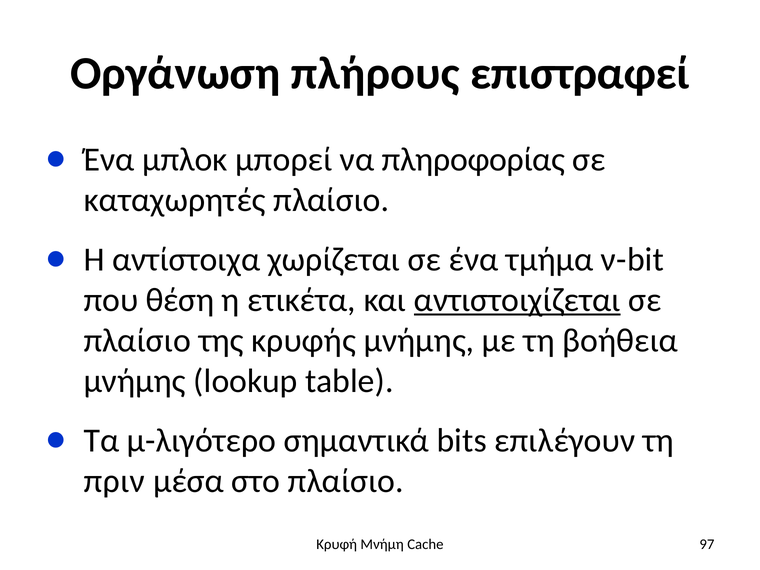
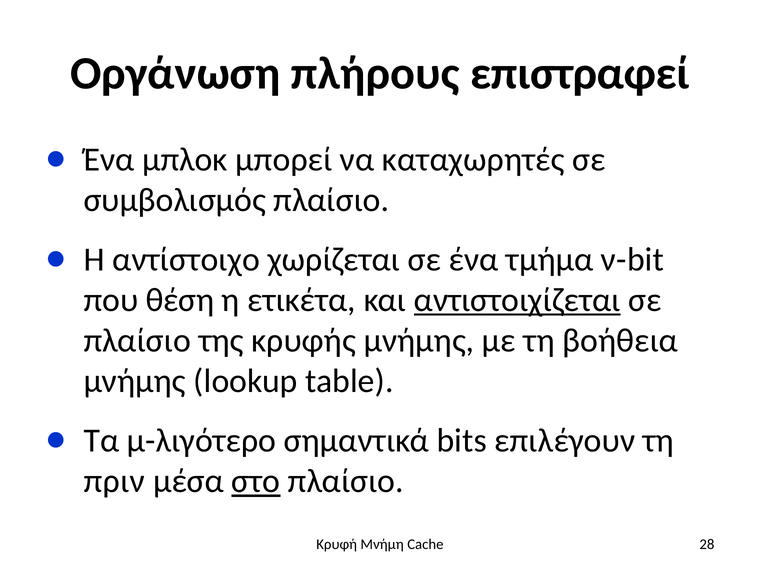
πληροφορίας: πληροφορίας -> καταχωρητές
καταχωρητές: καταχωρητές -> συμβολισμός
αντίστοιχα: αντίστοιχα -> αντίστοιχο
στο underline: none -> present
97: 97 -> 28
